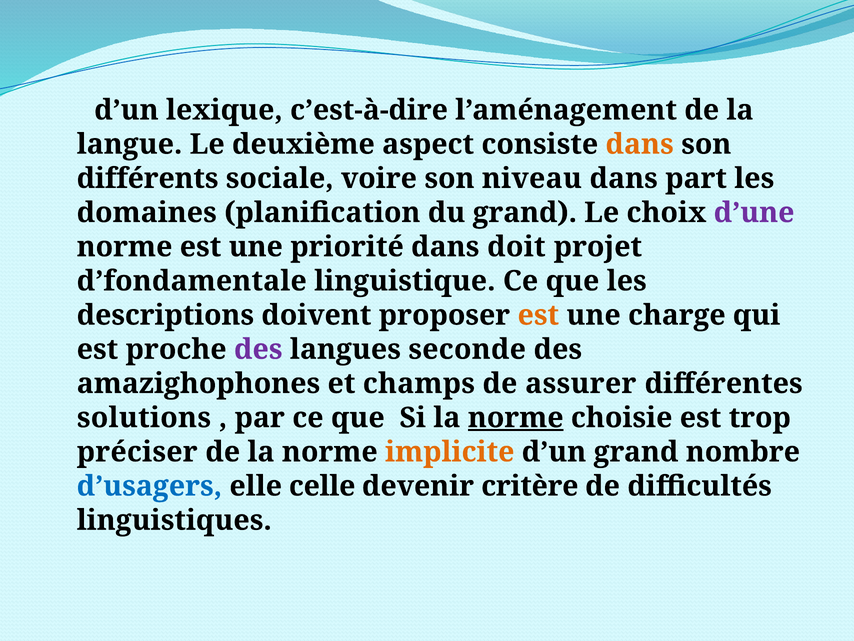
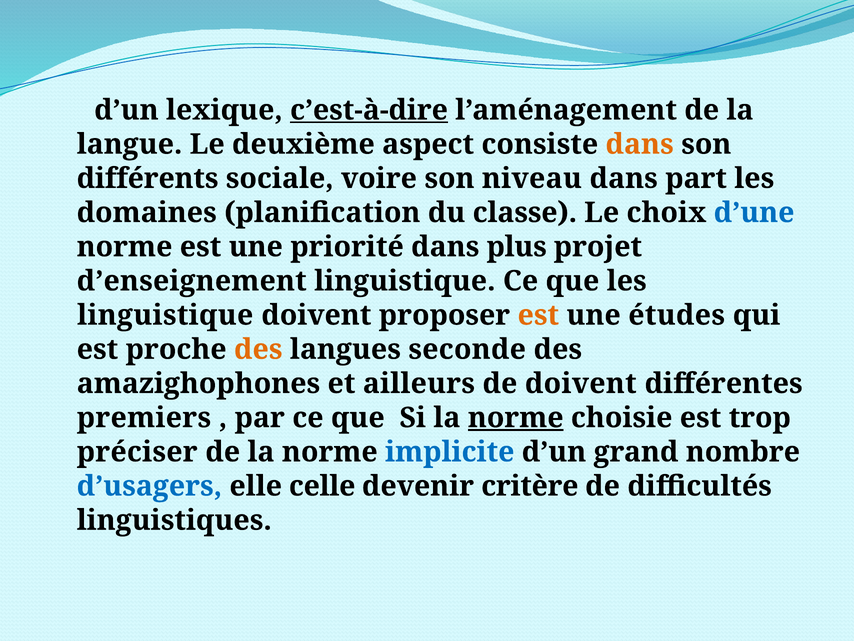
c’est-à-dire underline: none -> present
du grand: grand -> classe
d’une colour: purple -> blue
doit: doit -> plus
d’fondamentale: d’fondamentale -> d’enseignement
descriptions at (165, 315): descriptions -> linguistique
charge: charge -> études
des at (258, 349) colour: purple -> orange
champs: champs -> ailleurs
de assurer: assurer -> doivent
solutions: solutions -> premiers
implicite colour: orange -> blue
